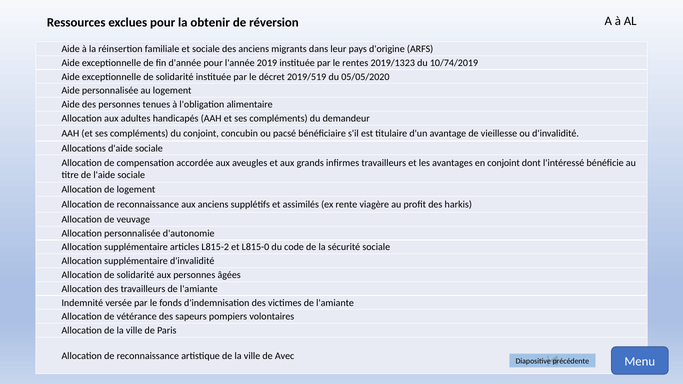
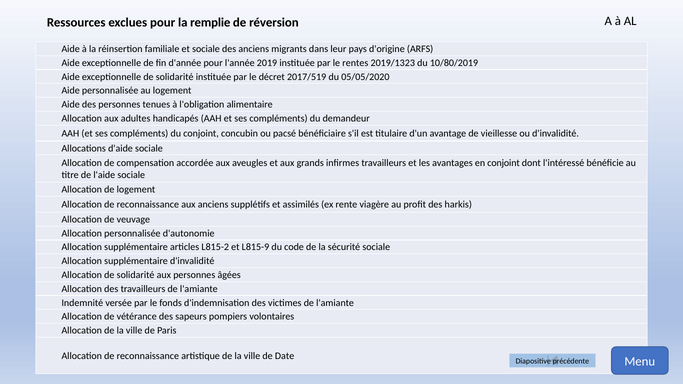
obtenir: obtenir -> remplie
10/74/2019: 10/74/2019 -> 10/80/2019
2019/519: 2019/519 -> 2017/519
L815-0: L815-0 -> L815-9
Avec: Avec -> Date
